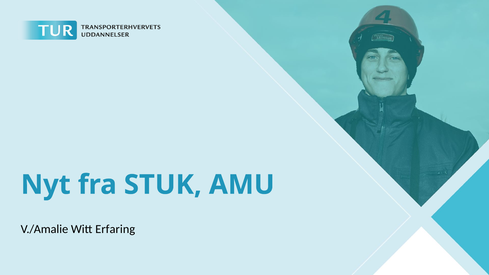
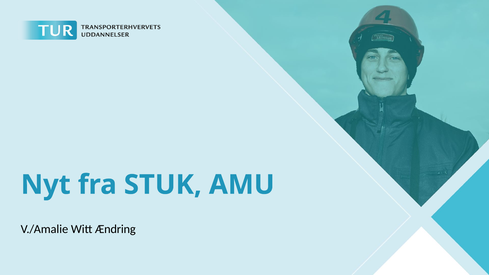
Erfaring: Erfaring -> Ændring
